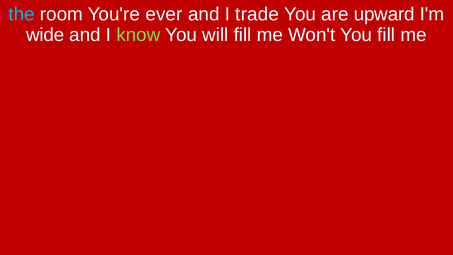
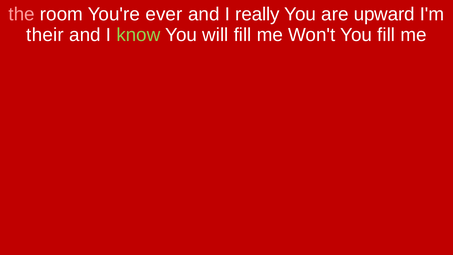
the colour: light blue -> pink
trade: trade -> really
wide: wide -> their
